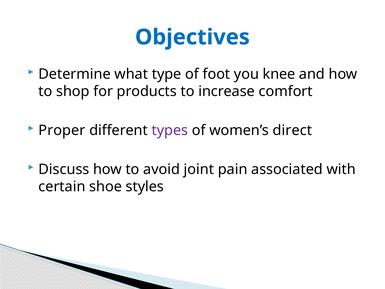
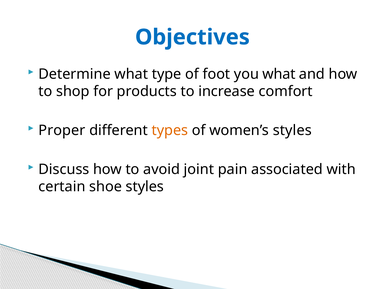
you knee: knee -> what
types colour: purple -> orange
women’s direct: direct -> styles
